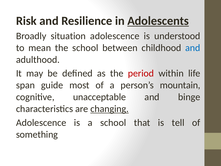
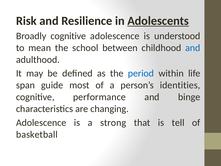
Broadly situation: situation -> cognitive
period colour: red -> blue
mountain: mountain -> identities
unacceptable: unacceptable -> performance
changing underline: present -> none
a school: school -> strong
something: something -> basketball
